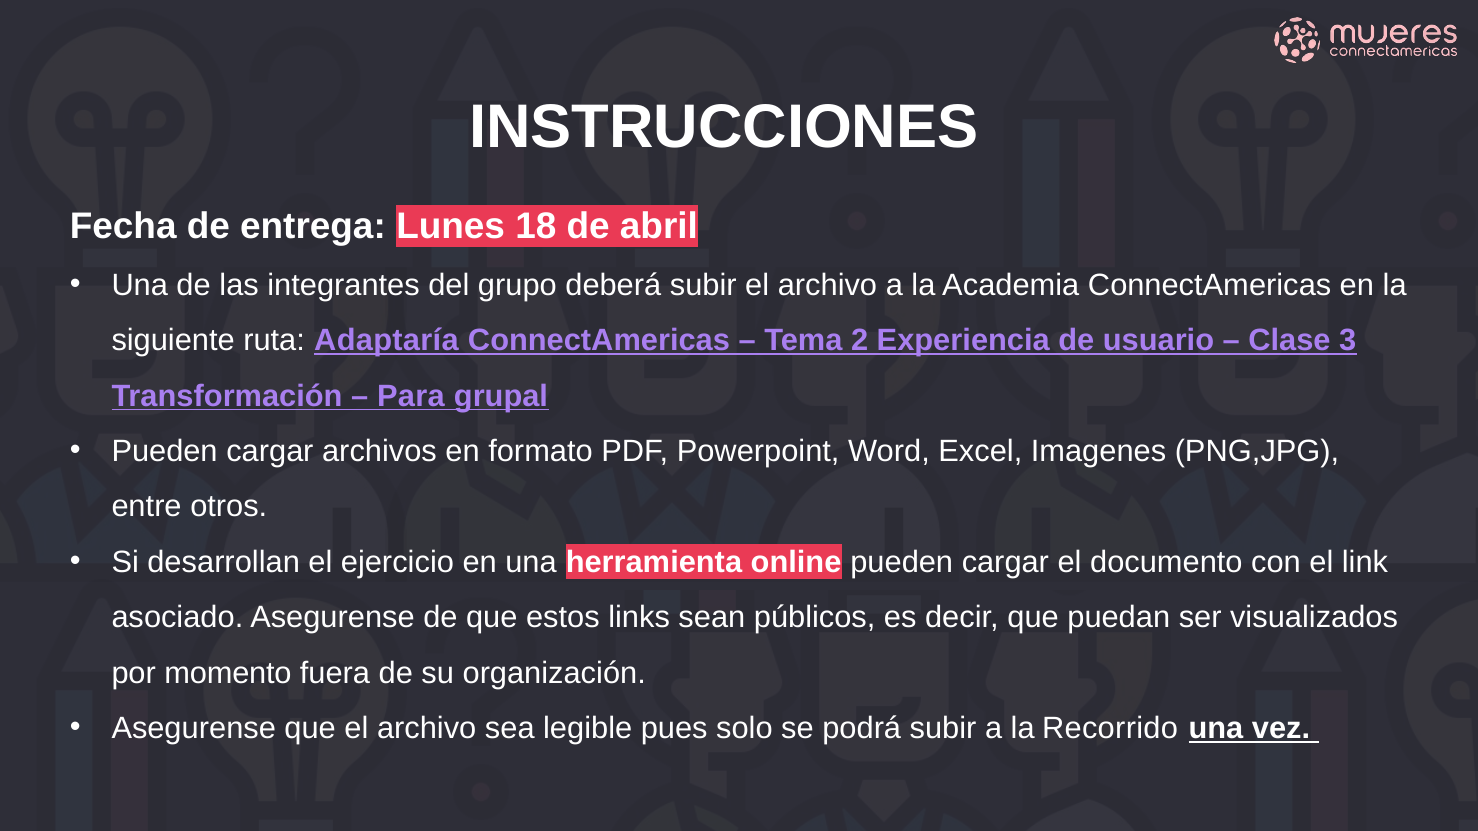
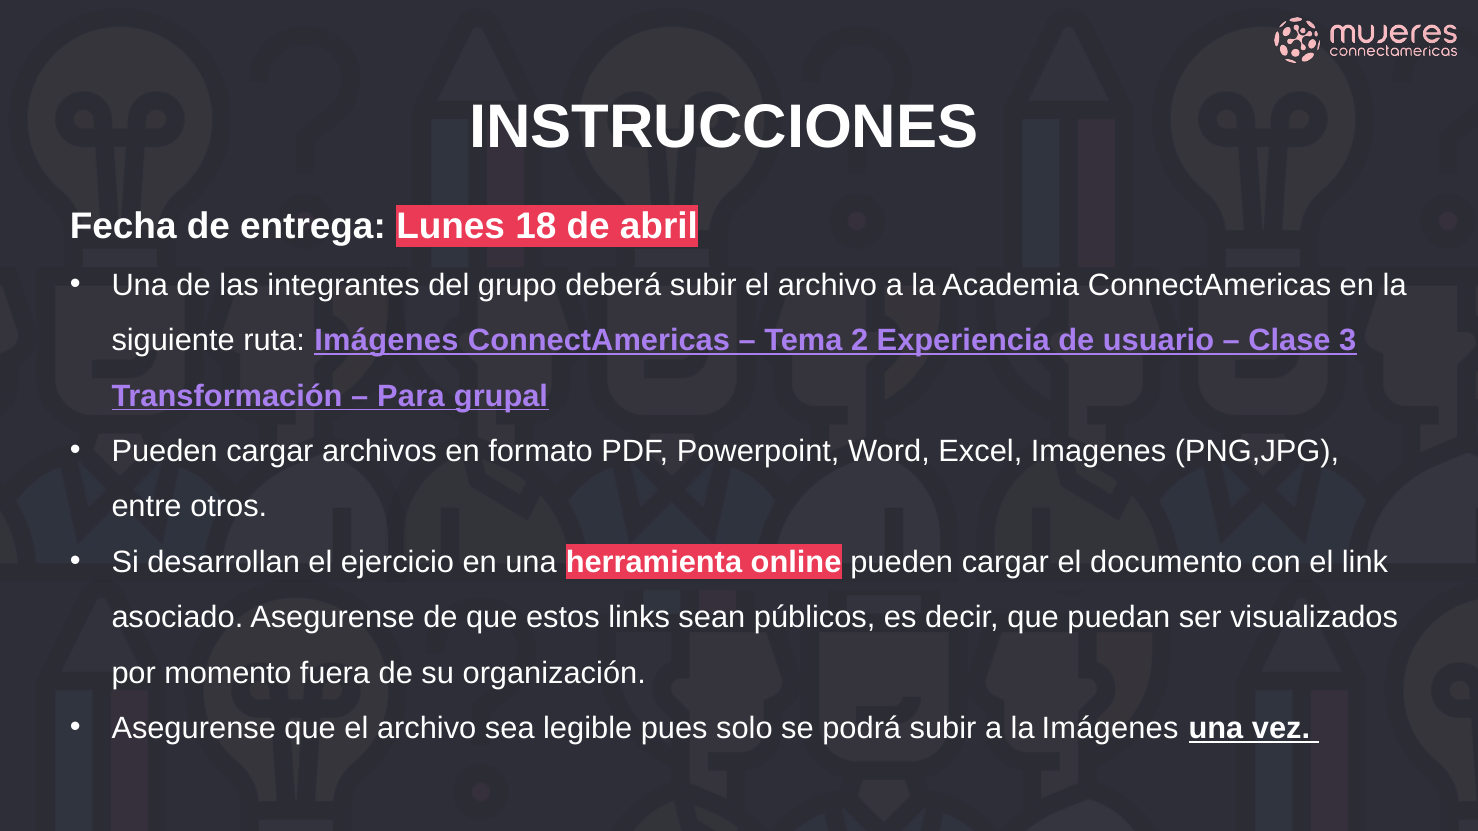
ruta Adaptaría: Adaptaría -> Imágenes
la Recorrido: Recorrido -> Imágenes
